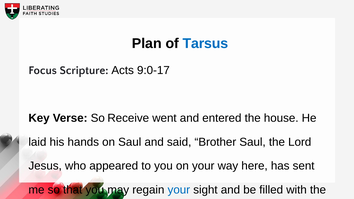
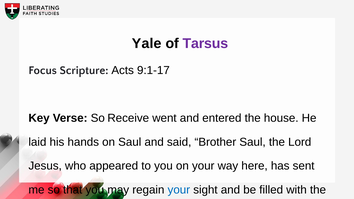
Plan: Plan -> Yale
Tarsus colour: blue -> purple
9:0-17: 9:0-17 -> 9:1-17
